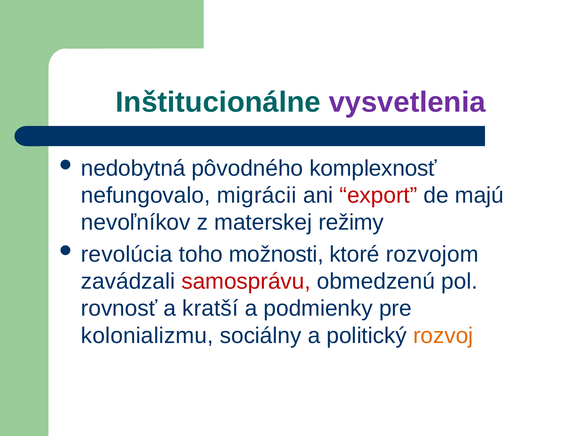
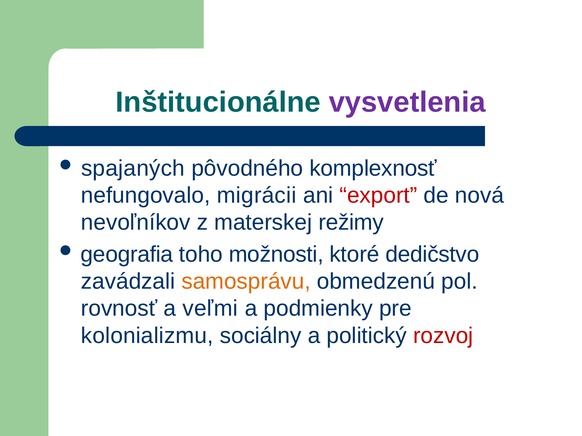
nedobytná: nedobytná -> spajaných
majú: majú -> nová
revolúcia: revolúcia -> geografia
rozvojom: rozvojom -> dedičstvo
samosprávu colour: red -> orange
kratší: kratší -> veľmi
rozvoj colour: orange -> red
